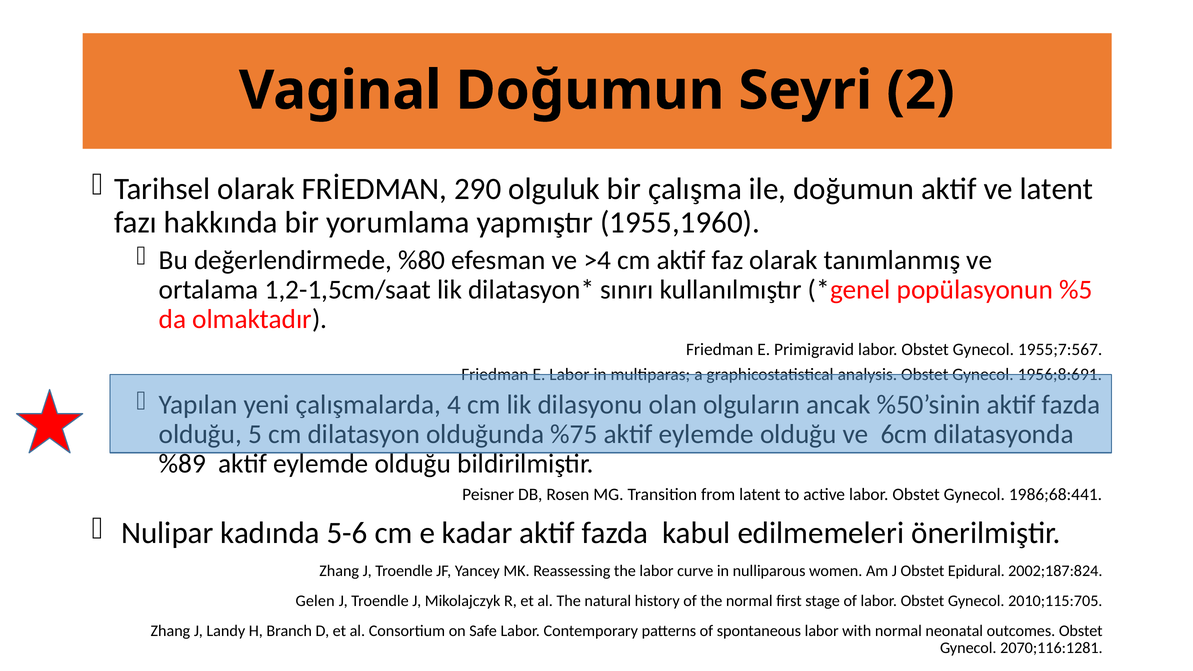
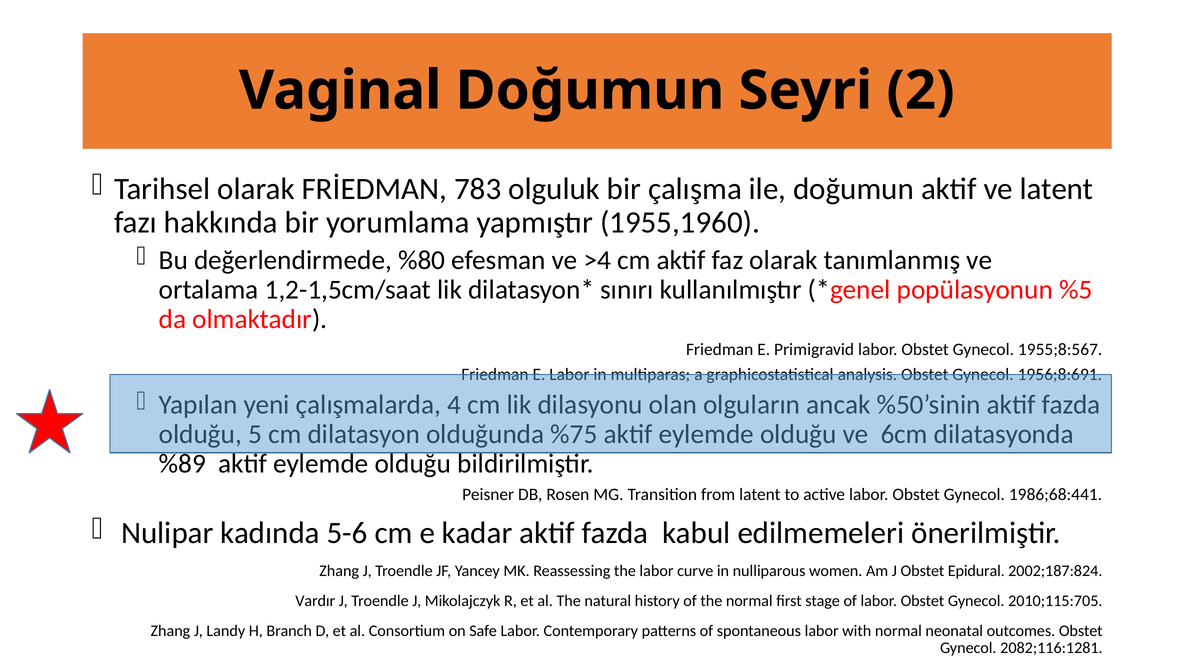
290: 290 -> 783
1955;7:567: 1955;7:567 -> 1955;8:567
Gelen: Gelen -> Vardır
2070;116:1281: 2070;116:1281 -> 2082;116:1281
